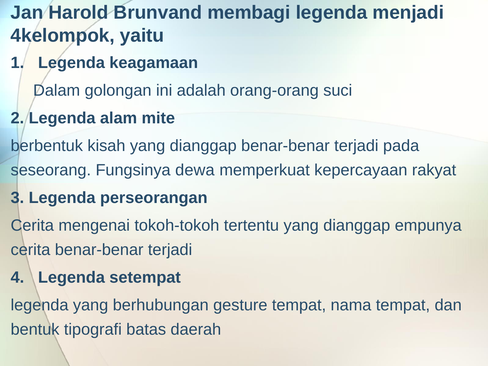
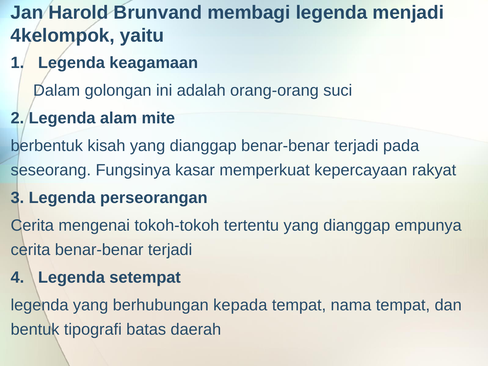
dewa: dewa -> kasar
gesture: gesture -> kepada
